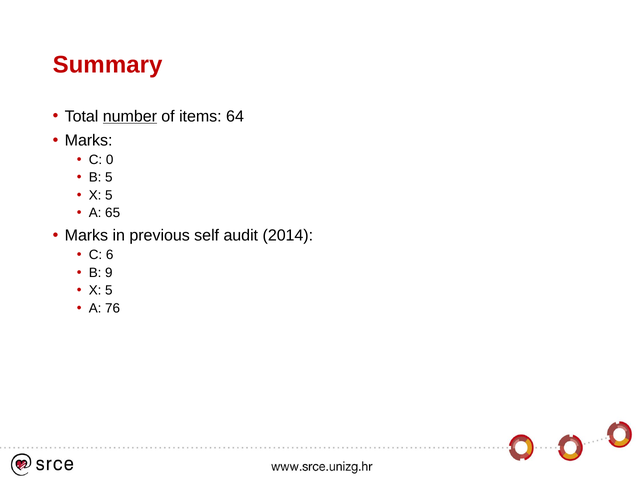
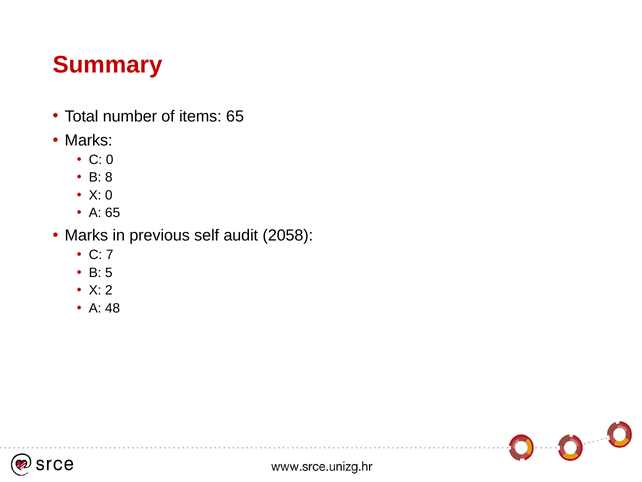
number underline: present -> none
items 64: 64 -> 65
B 5: 5 -> 8
5 at (109, 195): 5 -> 0
2014: 2014 -> 2058
6: 6 -> 7
9: 9 -> 5
5 at (109, 290): 5 -> 2
76: 76 -> 48
